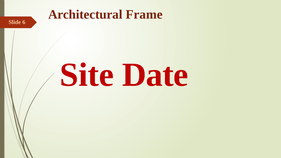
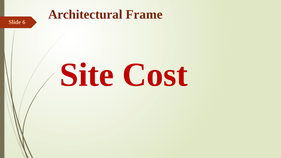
Date: Date -> Cost
